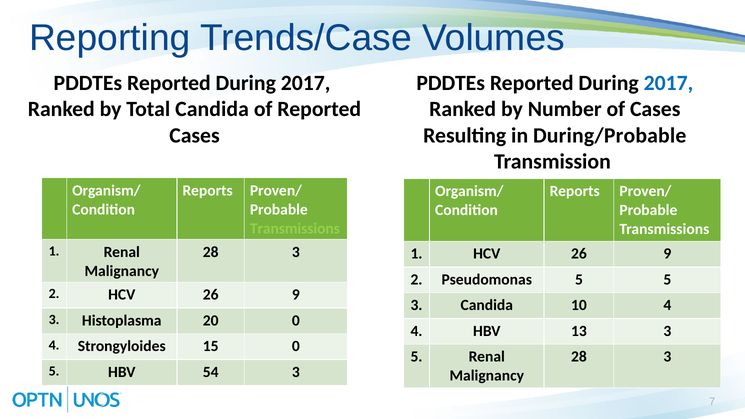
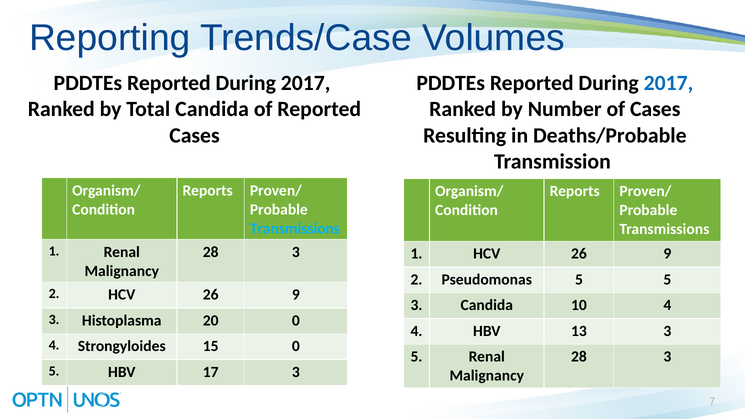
During/Probable: During/Probable -> Deaths/Probable
Transmissions at (295, 228) colour: light green -> light blue
54: 54 -> 17
